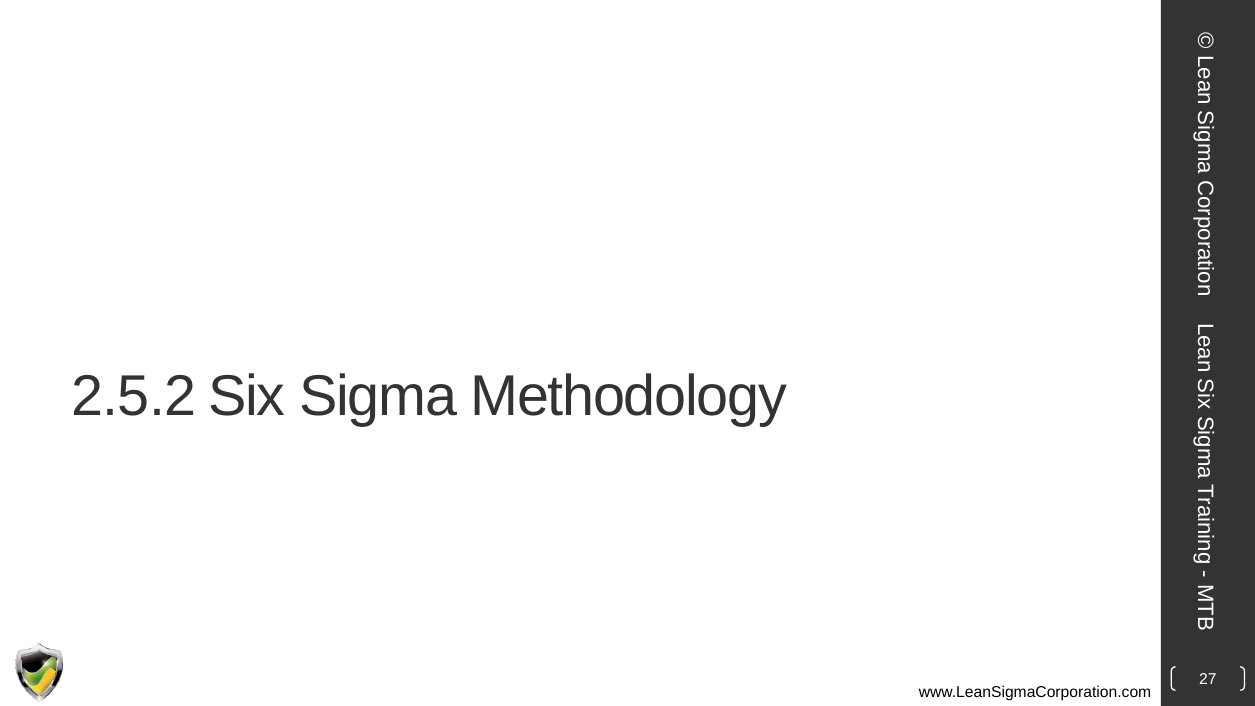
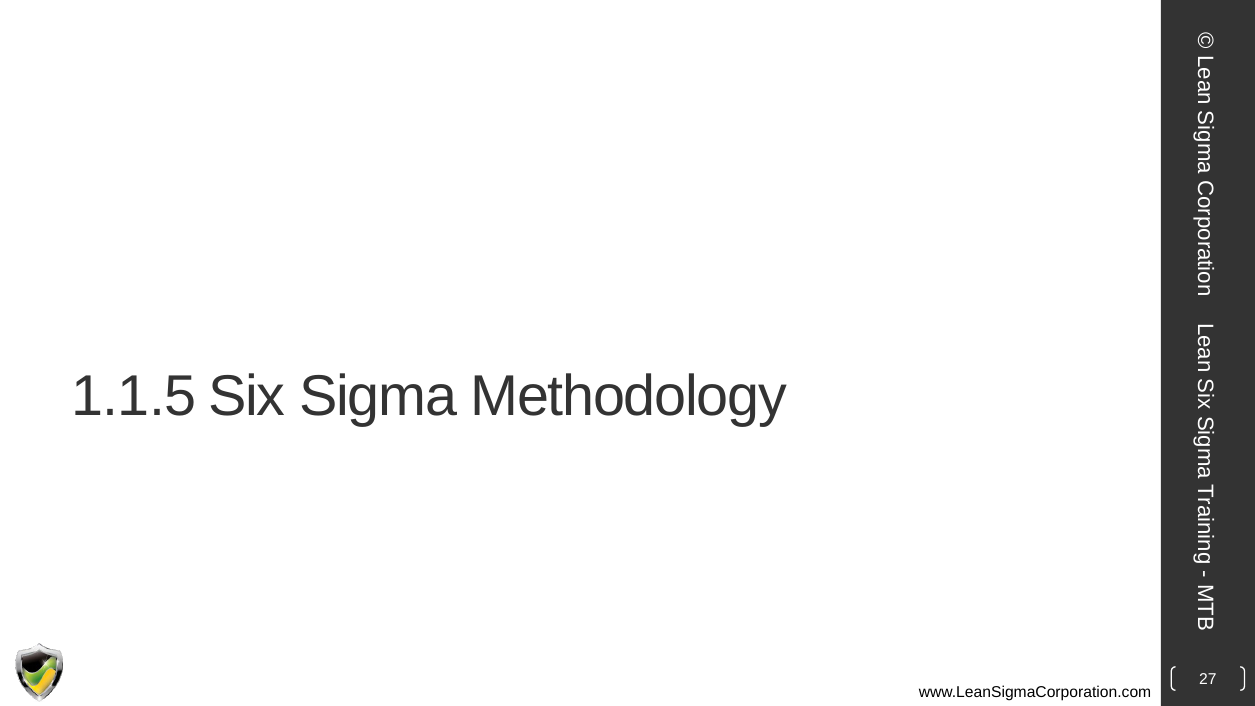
2.5.2: 2.5.2 -> 1.1.5
